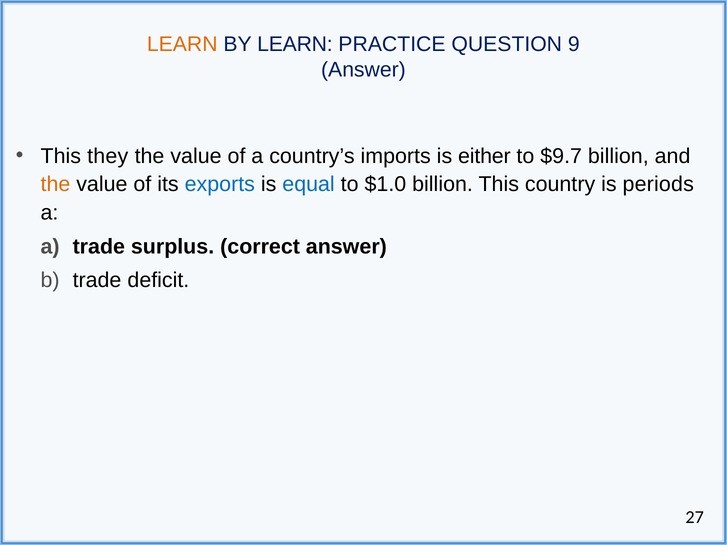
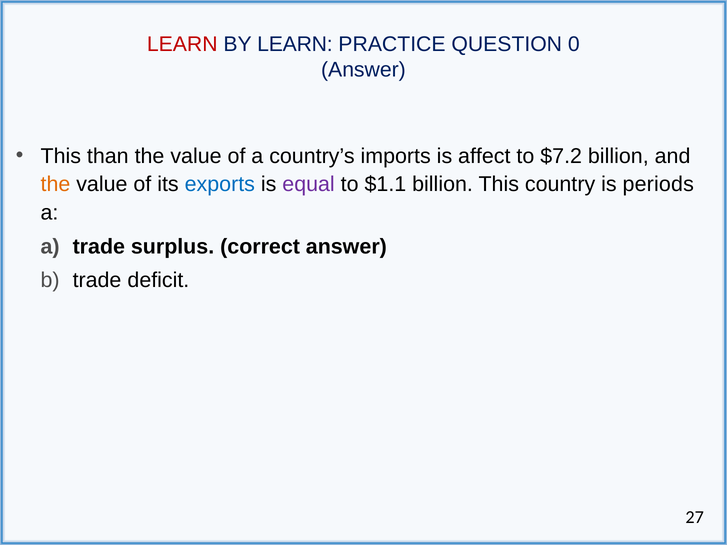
LEARN at (182, 44) colour: orange -> red
9: 9 -> 0
they: they -> than
either: either -> affect
$9.7: $9.7 -> $7.2
equal colour: blue -> purple
$1.0: $1.0 -> $1.1
